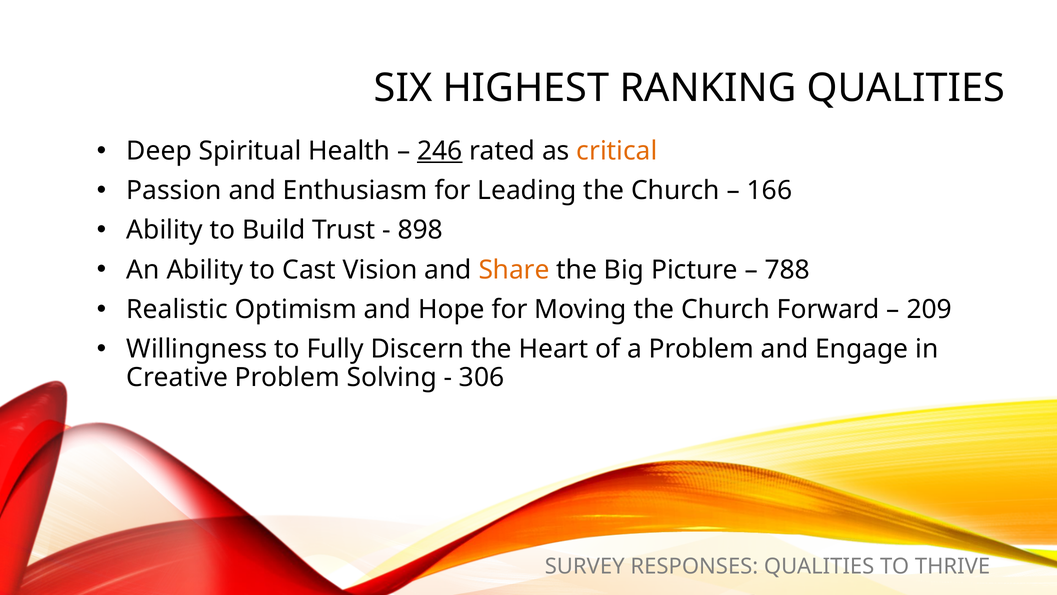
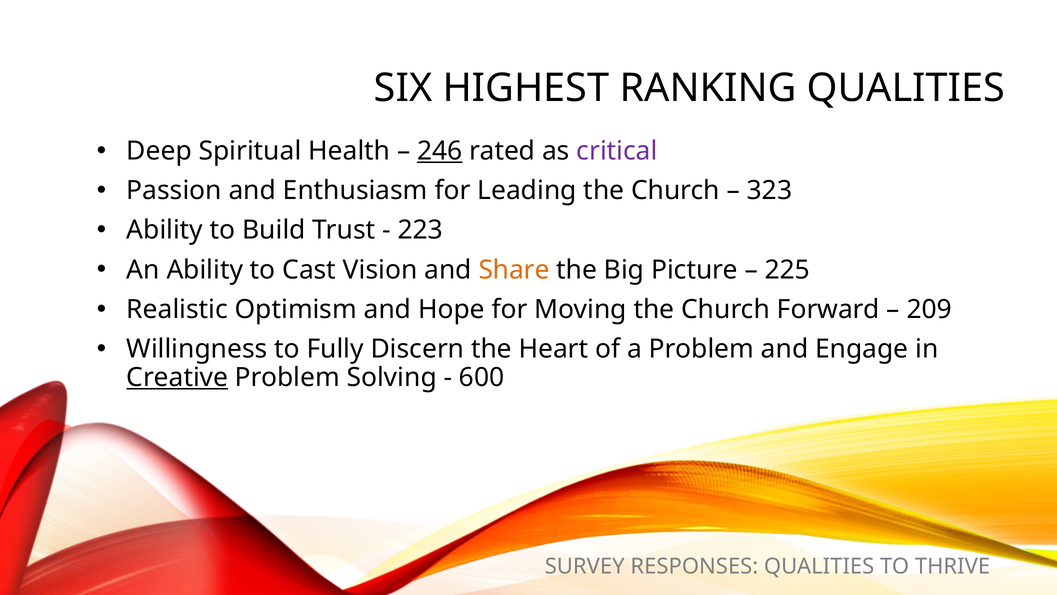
critical colour: orange -> purple
166: 166 -> 323
898: 898 -> 223
788: 788 -> 225
Creative underline: none -> present
306: 306 -> 600
